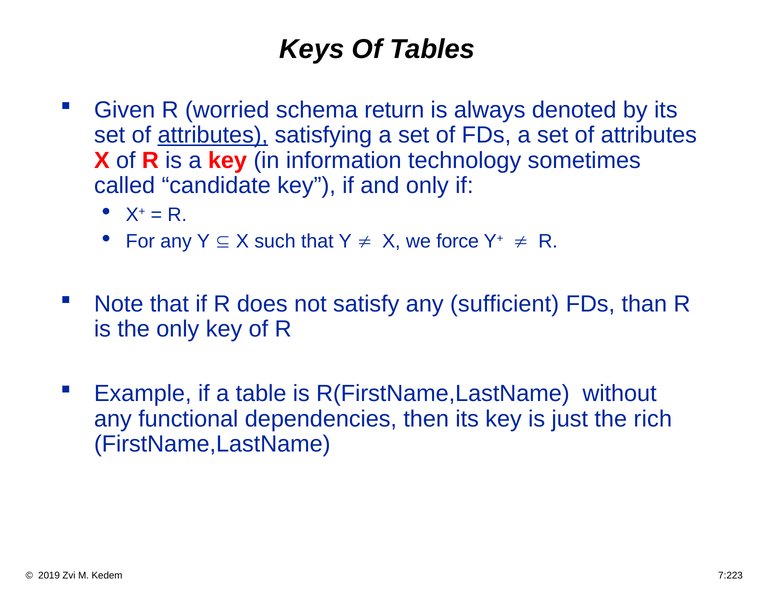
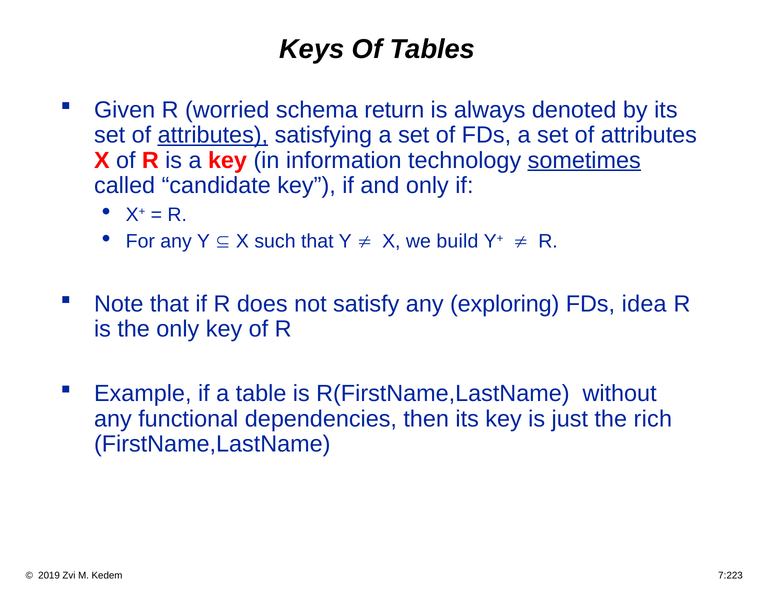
sometimes underline: none -> present
force: force -> build
sufficient: sufficient -> exploring
than: than -> idea
